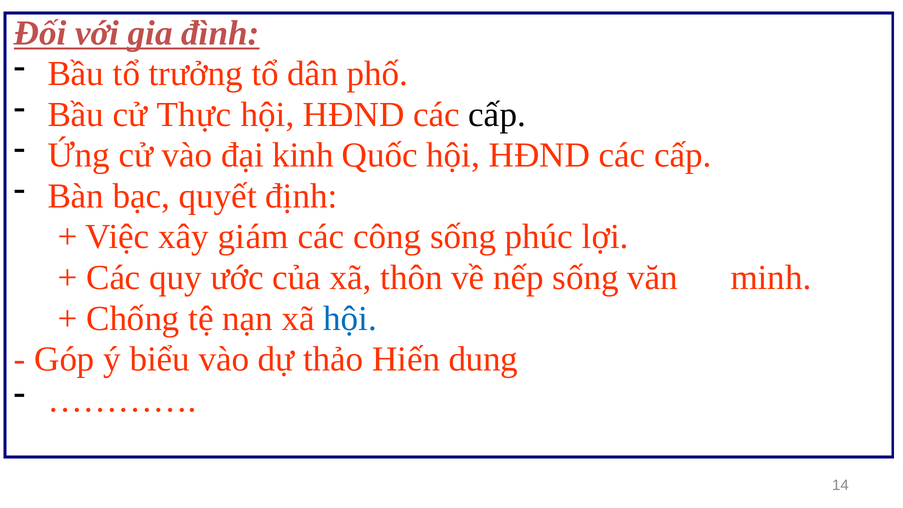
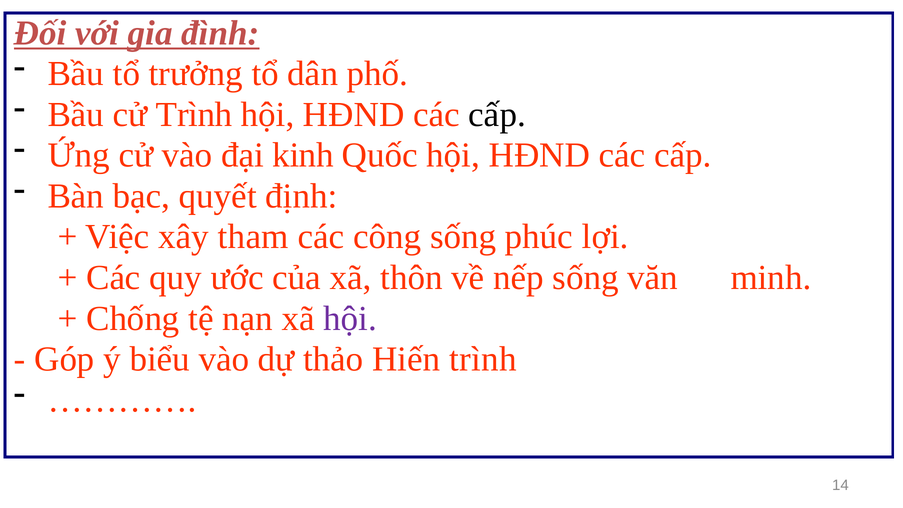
cử Thực: Thực -> Trình
giám: giám -> tham
hội at (350, 318) colour: blue -> purple
Hiến dung: dung -> trình
